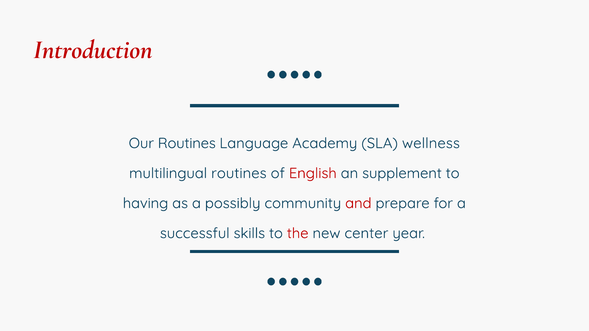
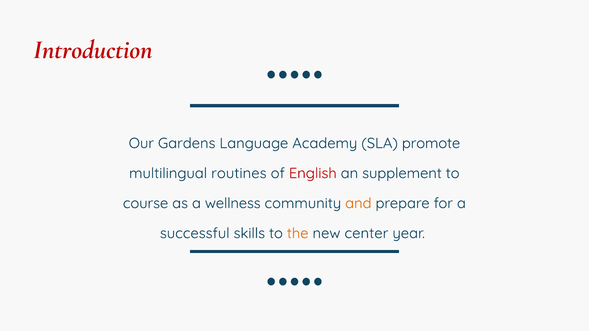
Our Routines: Routines -> Gardens
wellness: wellness -> promote
having: having -> course
possibly: possibly -> wellness
and colour: red -> orange
the colour: red -> orange
